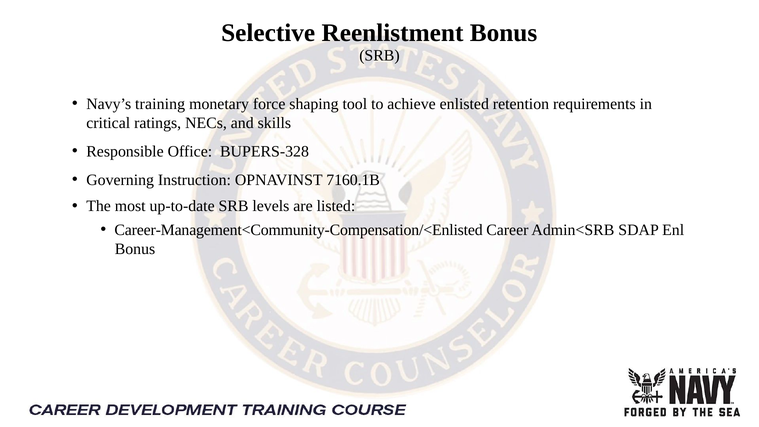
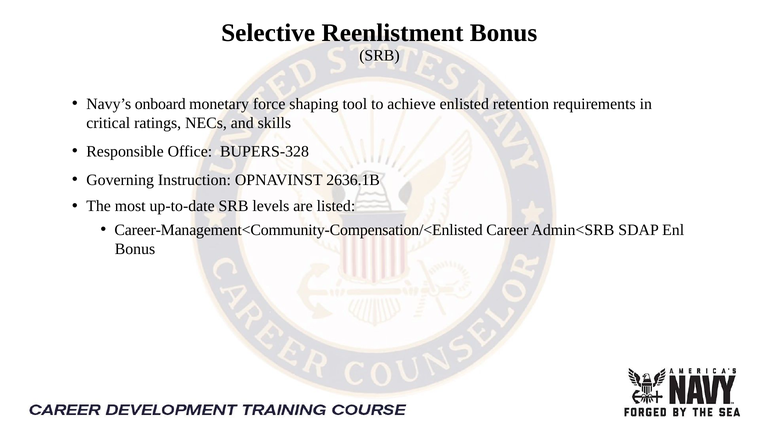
training: training -> onboard
7160.1B: 7160.1B -> 2636.1B
